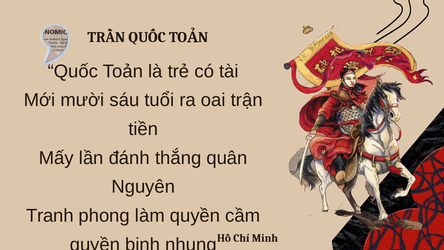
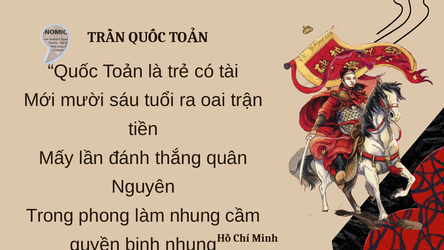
Tranh: Tranh -> Trong
làm quyền: quyền -> nhung
